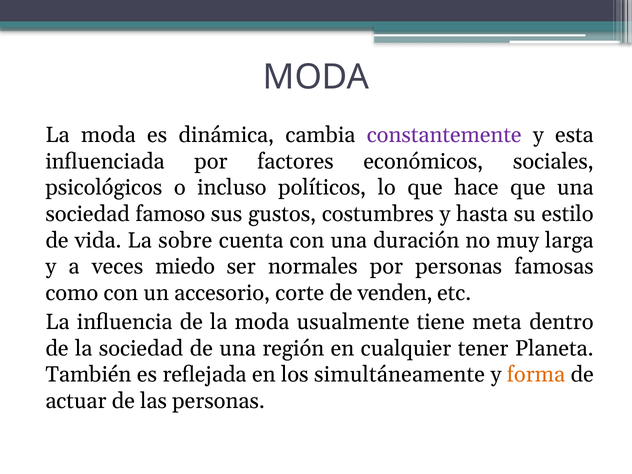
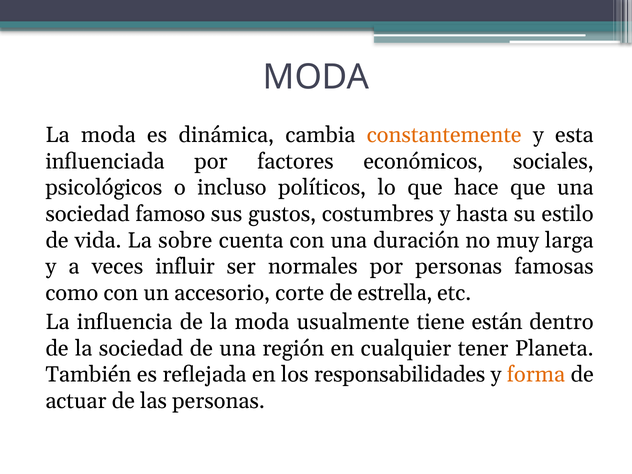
constantemente colour: purple -> orange
miedo: miedo -> influir
venden: venden -> estrella
meta: meta -> están
simultáneamente: simultáneamente -> responsabilidades
